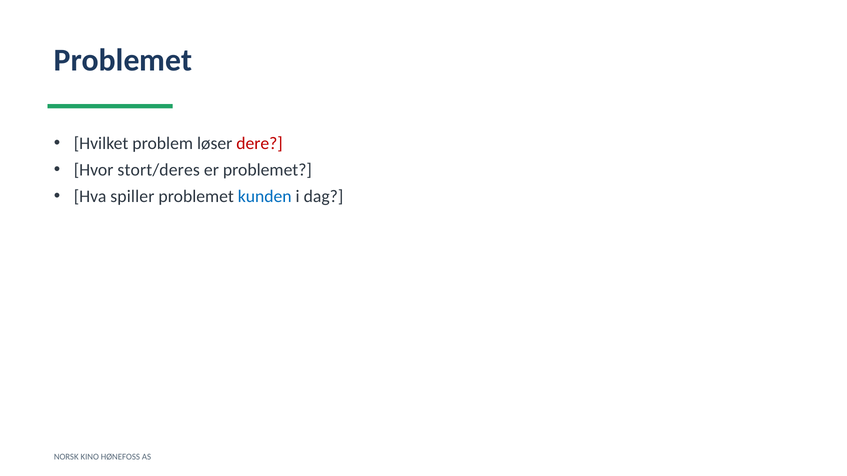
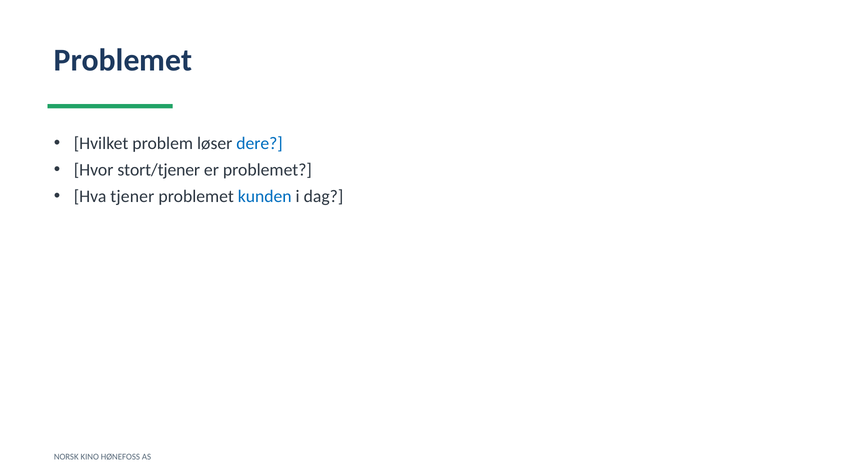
dere colour: red -> blue
stort/deres: stort/deres -> stort/tjener
spiller: spiller -> tjener
